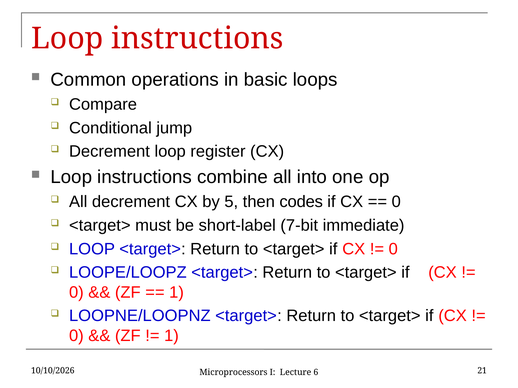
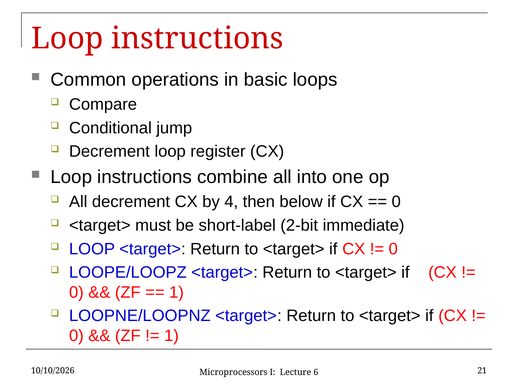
5: 5 -> 4
codes: codes -> below
7-bit: 7-bit -> 2-bit
